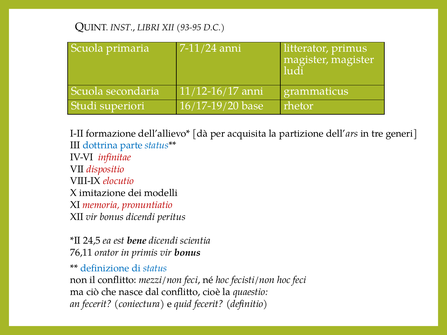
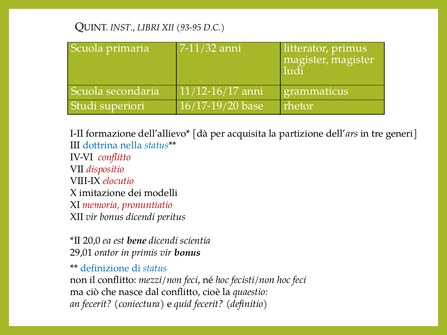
7-11/24: 7-11/24 -> 7-11/32
parte: parte -> nella
IV-VI infinitae: infinitae -> conflitto
24,5: 24,5 -> 20,0
76,11: 76,11 -> 29,01
